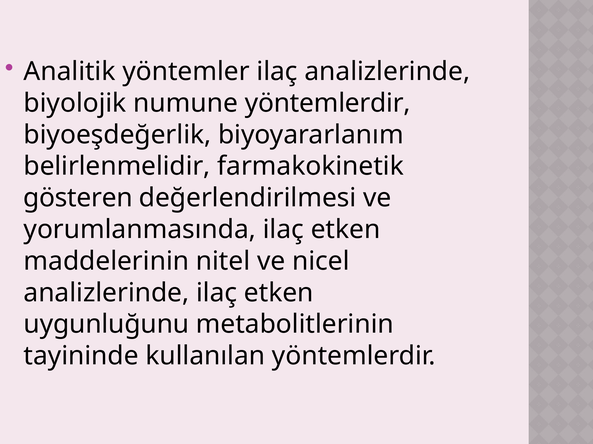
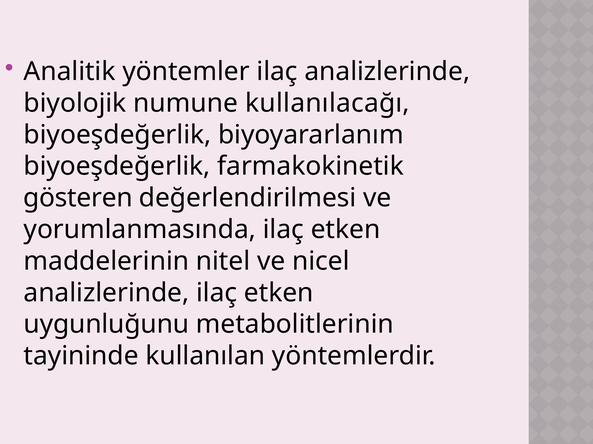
numune yöntemlerdir: yöntemlerdir -> kullanılacağı
belirlenmelidir at (117, 167): belirlenmelidir -> biyoeşdeğerlik
